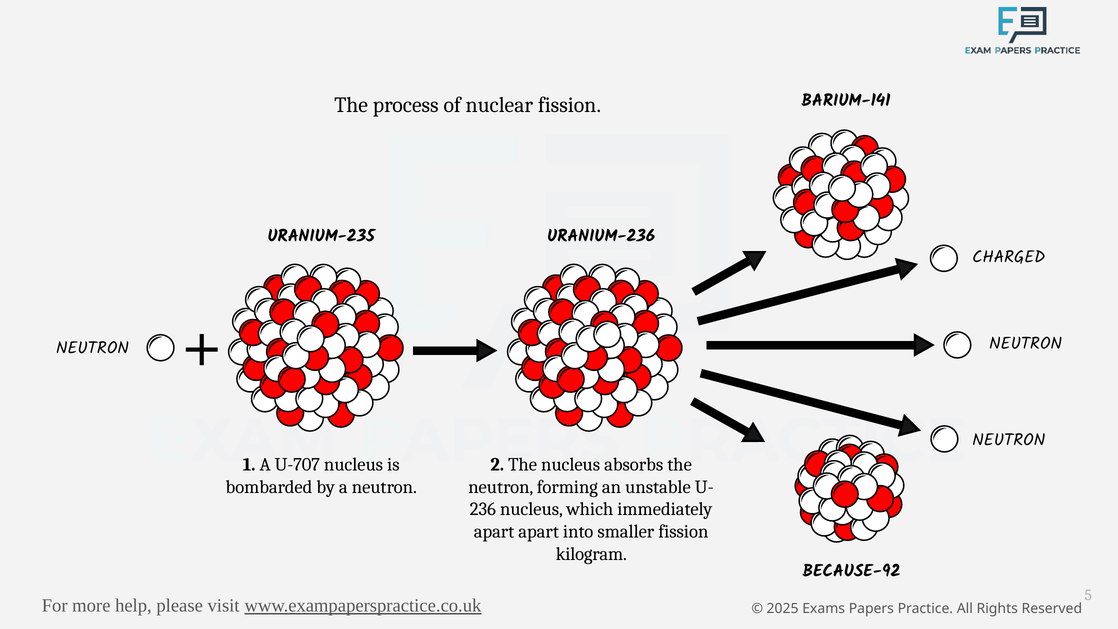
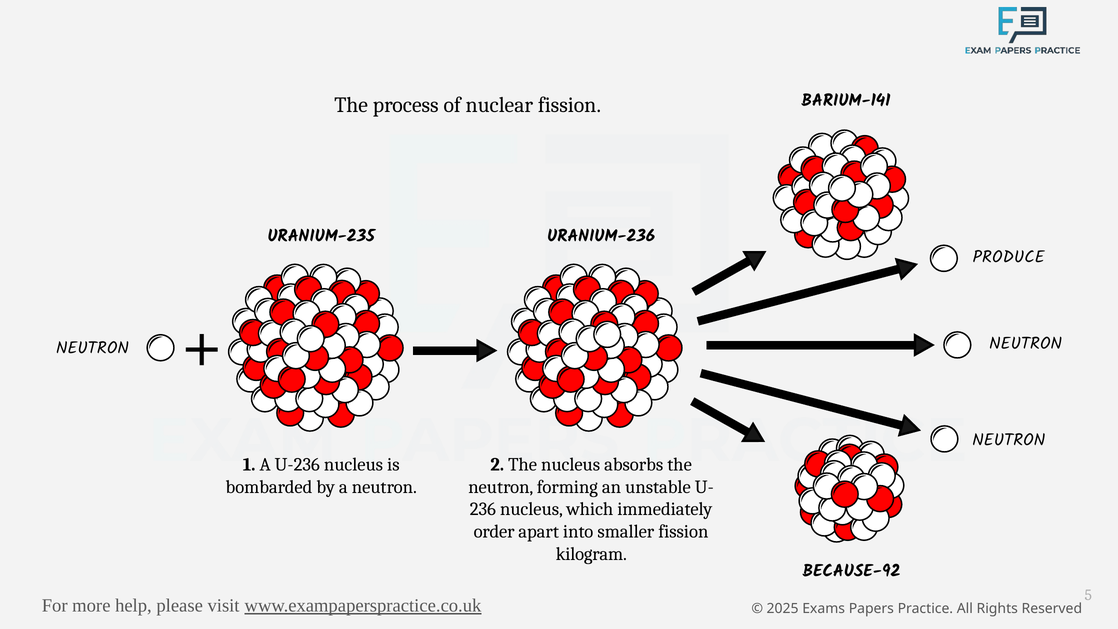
CHARGED: CHARGED -> PRODUCE
U-707: U-707 -> U-236
apart at (494, 532): apart -> order
